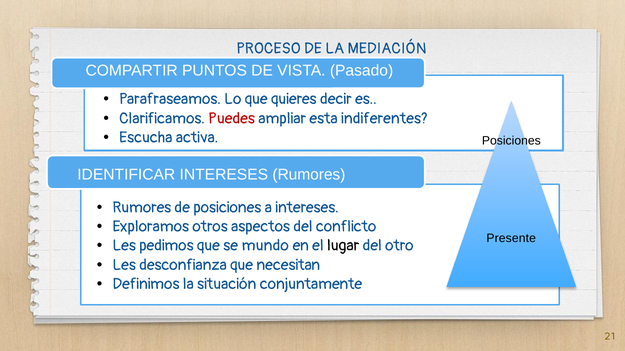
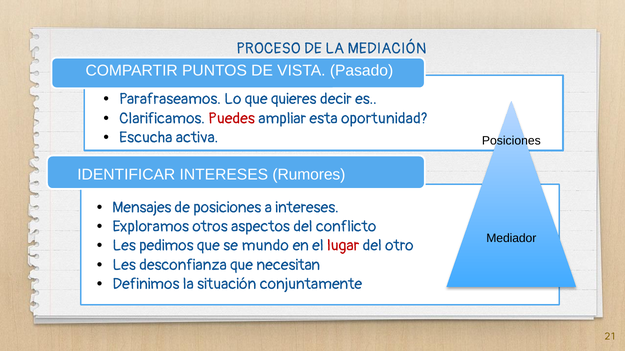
indiferentes: indiferentes -> oportunidad
Rumores at (142, 208): Rumores -> Mensajes
Presente: Presente -> Mediador
lugar colour: black -> red
